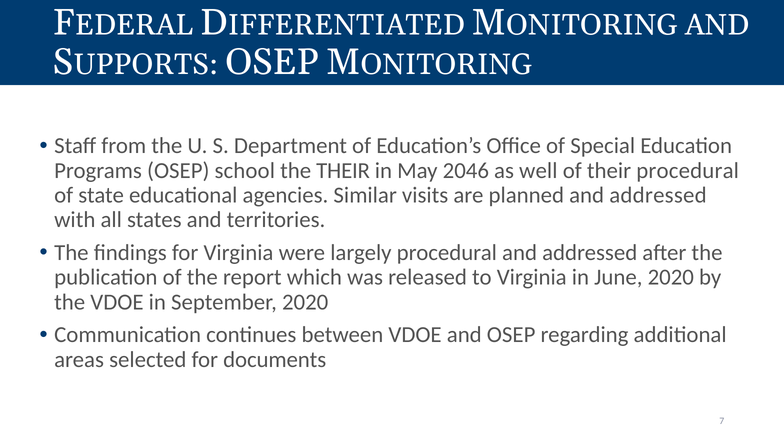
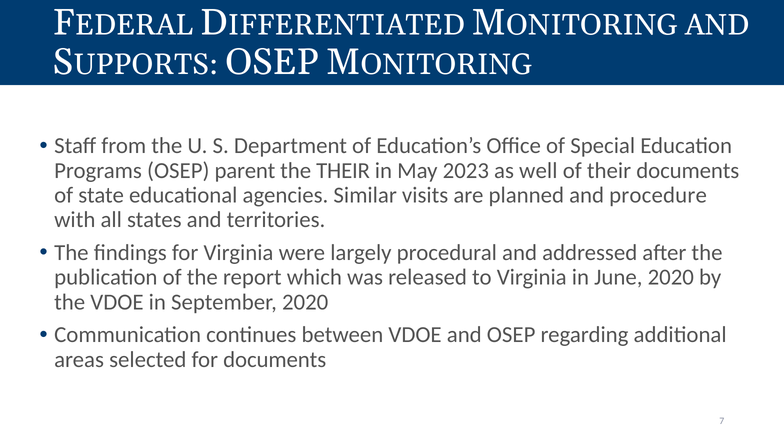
school: school -> parent
2046: 2046 -> 2023
their procedural: procedural -> documents
planned and addressed: addressed -> procedure
